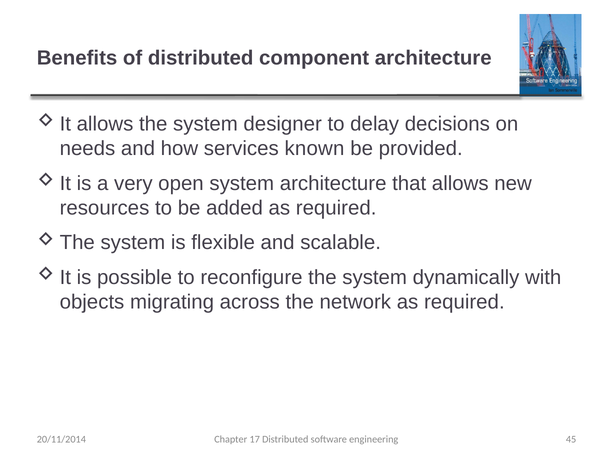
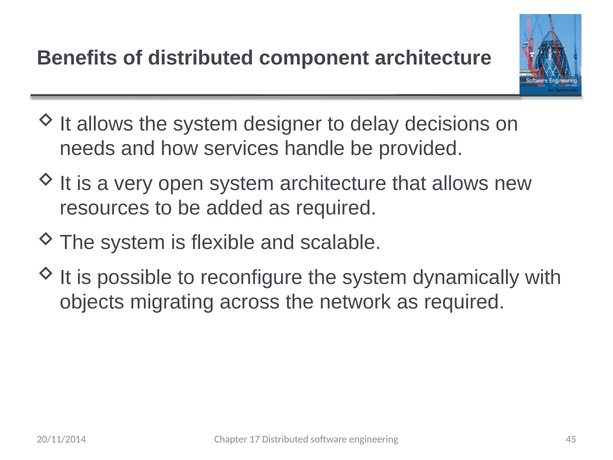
known: known -> handle
